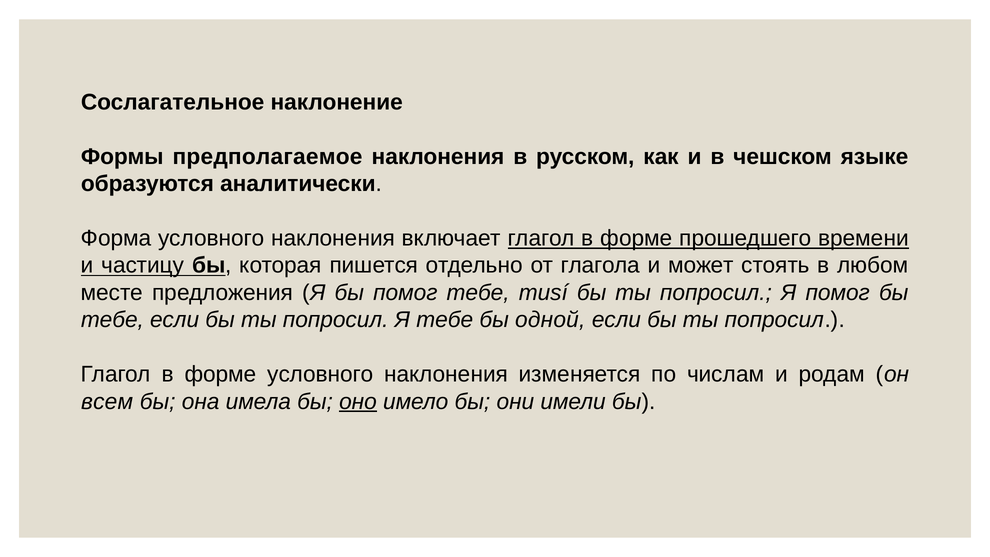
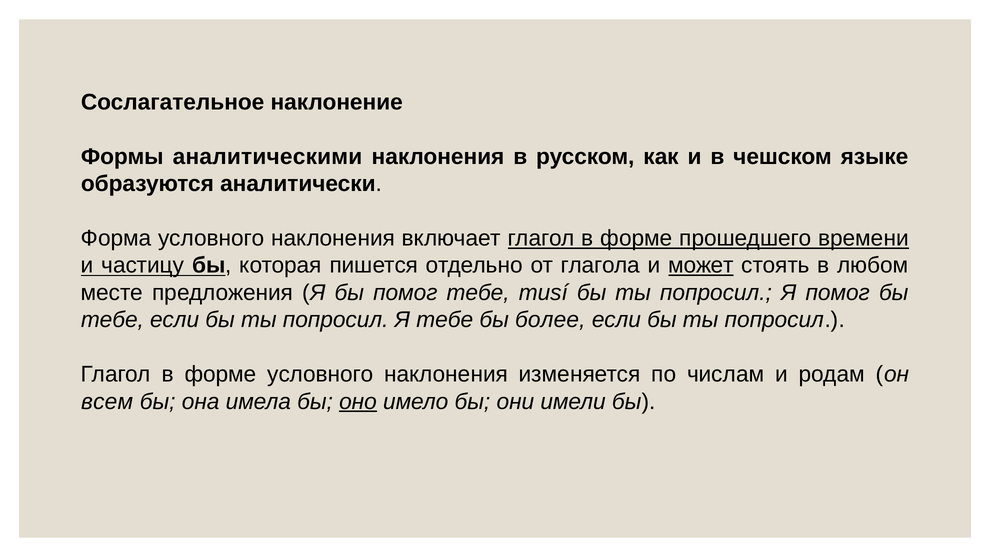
предполагаемое: предполагаемое -> аналитическими
может underline: none -> present
одной: одной -> более
